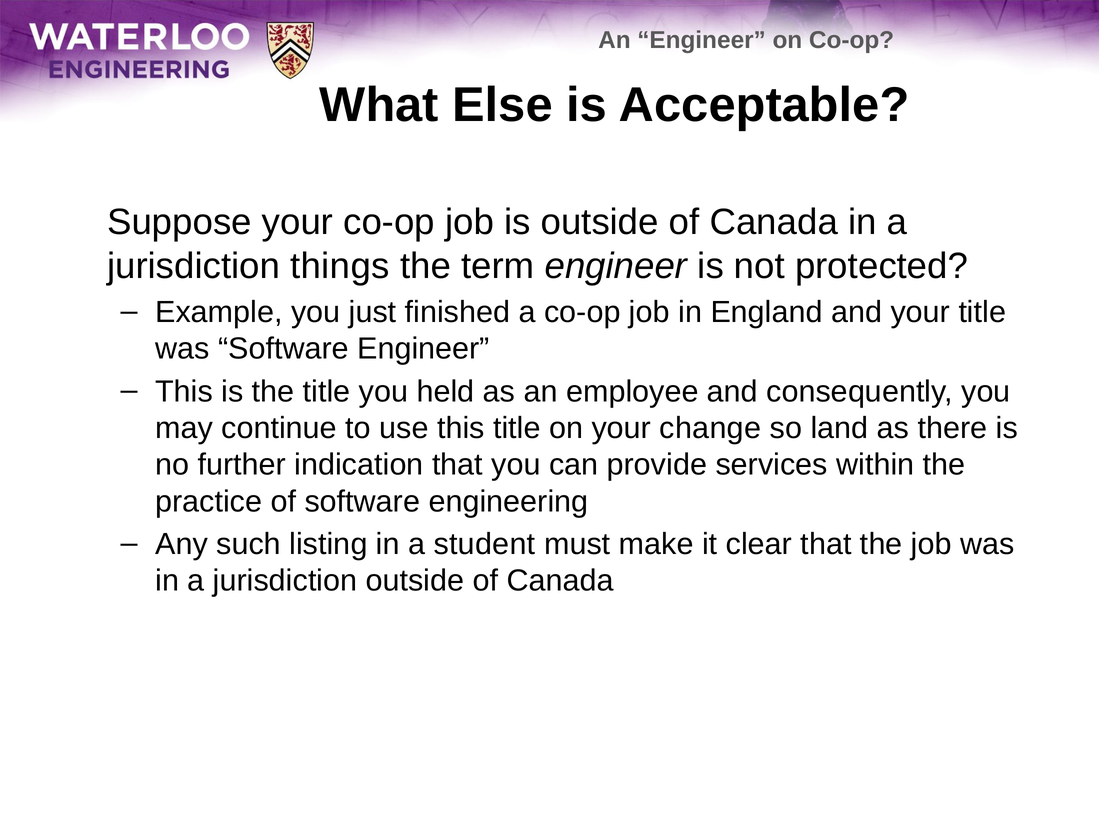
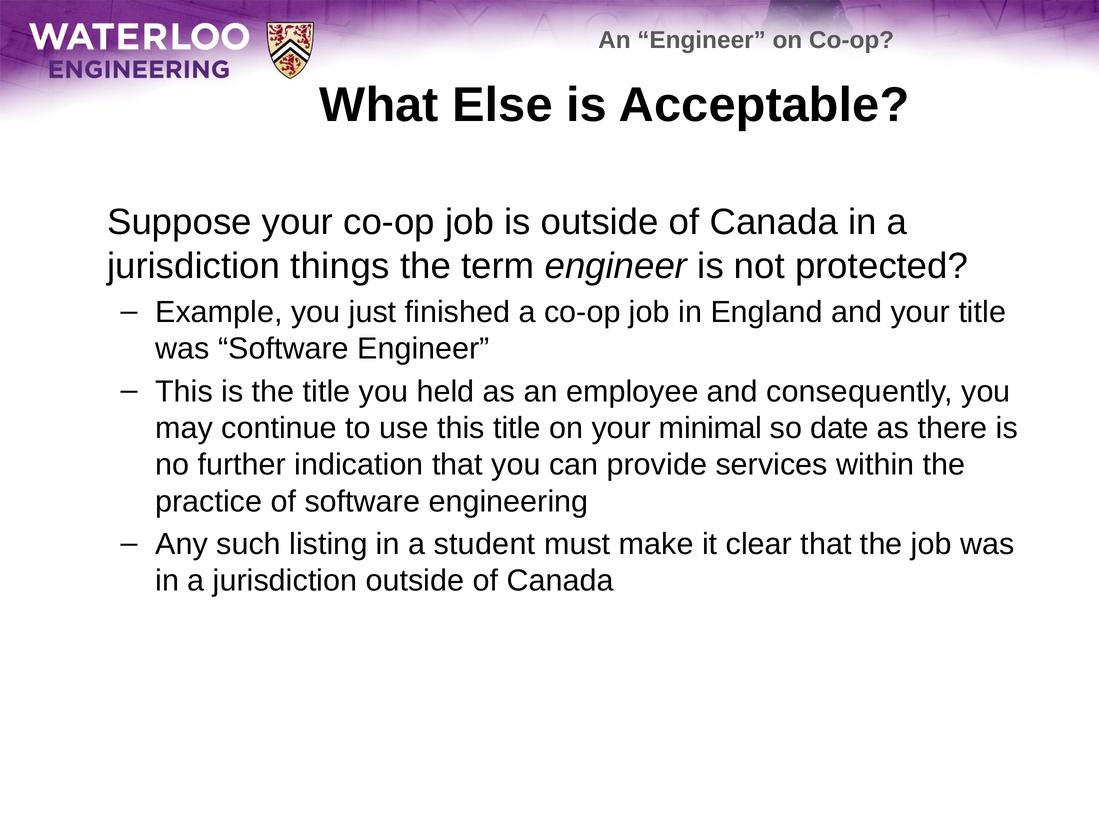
change: change -> minimal
land: land -> date
